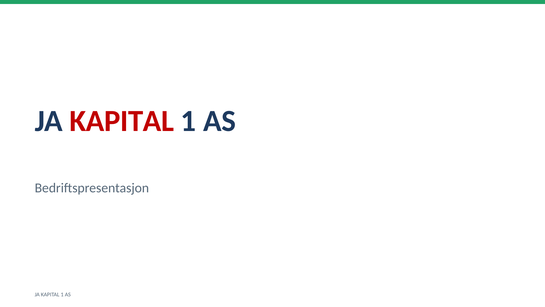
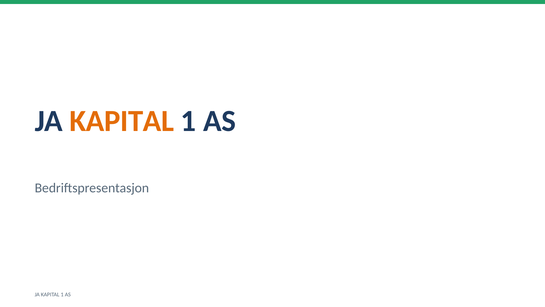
KAPITAL at (122, 121) colour: red -> orange
